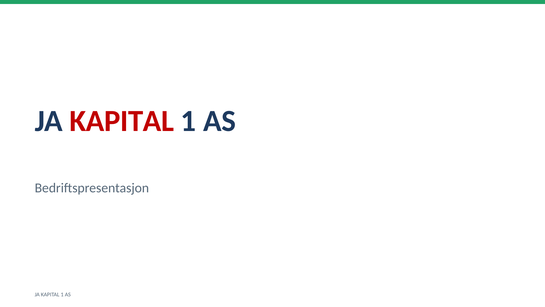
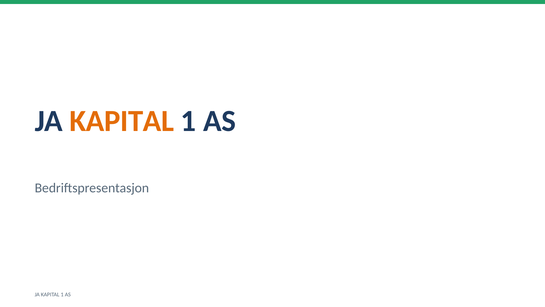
KAPITAL at (122, 121) colour: red -> orange
